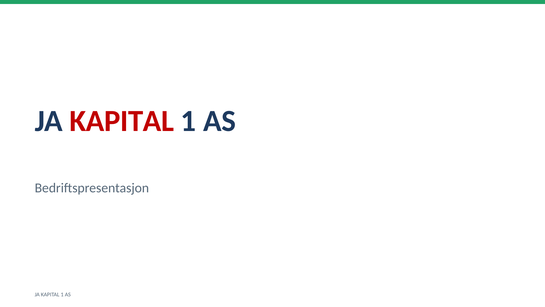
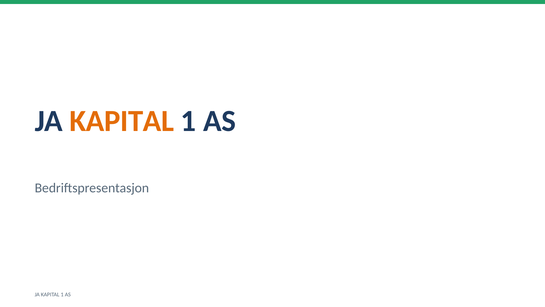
KAPITAL at (122, 121) colour: red -> orange
